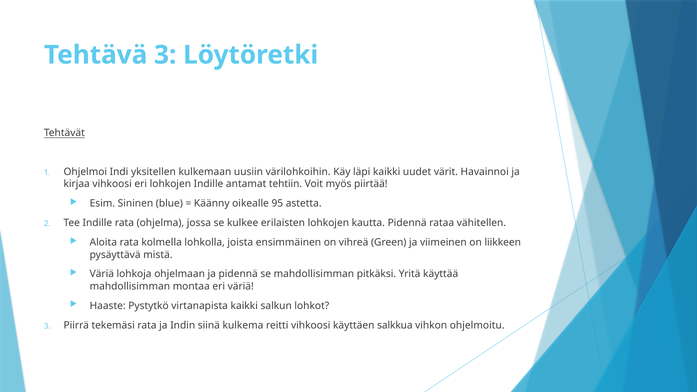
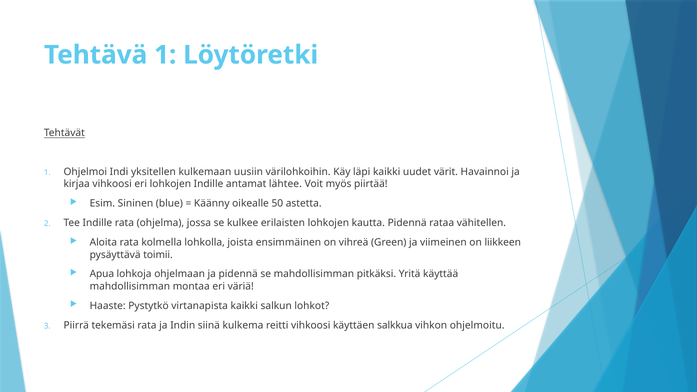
Tehtävä 3: 3 -> 1
tehtiin: tehtiin -> lähtee
95: 95 -> 50
mistä: mistä -> toimii
Väriä at (102, 274): Väriä -> Apua
